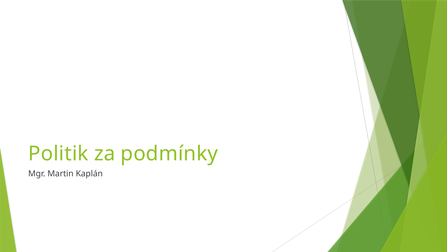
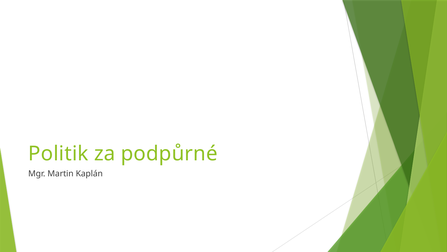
podmínky: podmínky -> podpůrné
